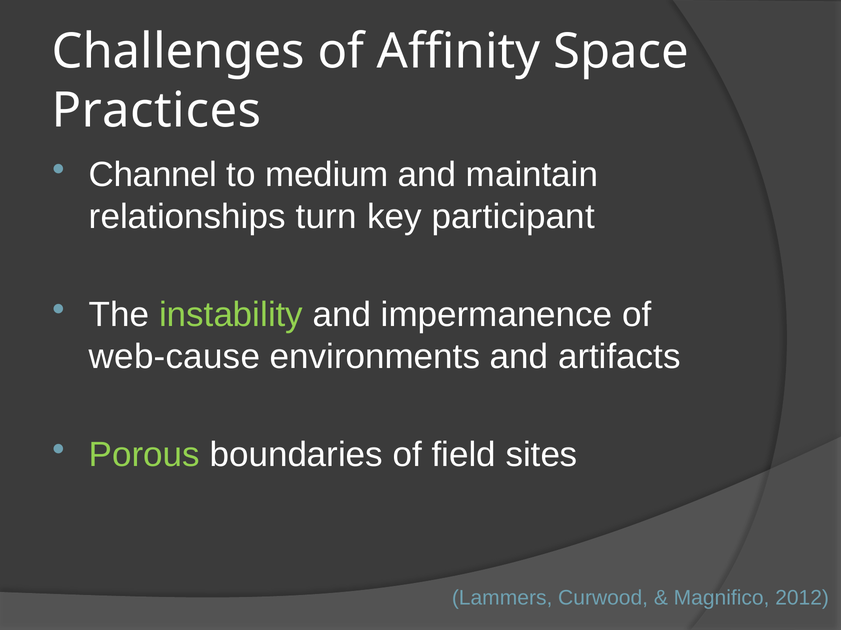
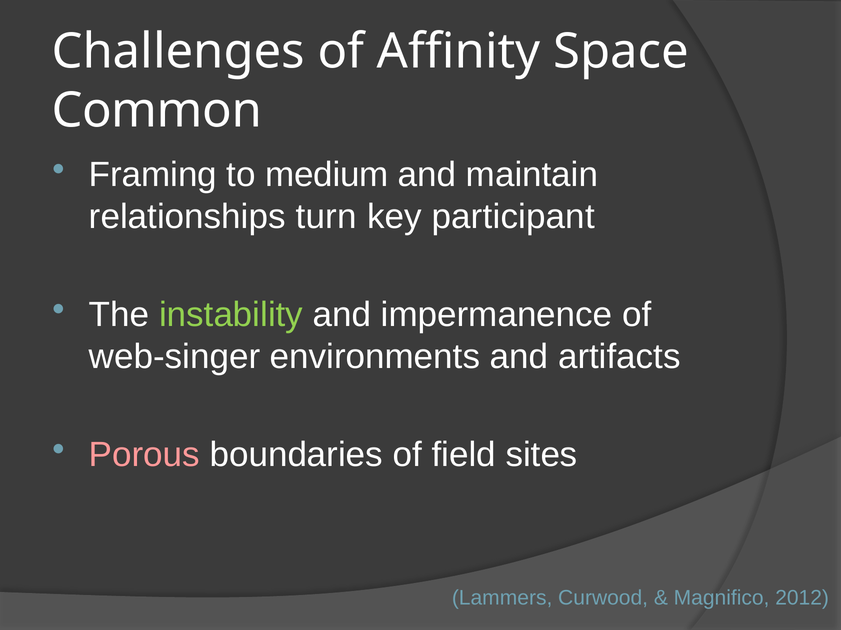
Practices: Practices -> Common
Channel: Channel -> Framing
web-cause: web-cause -> web-singer
Porous colour: light green -> pink
